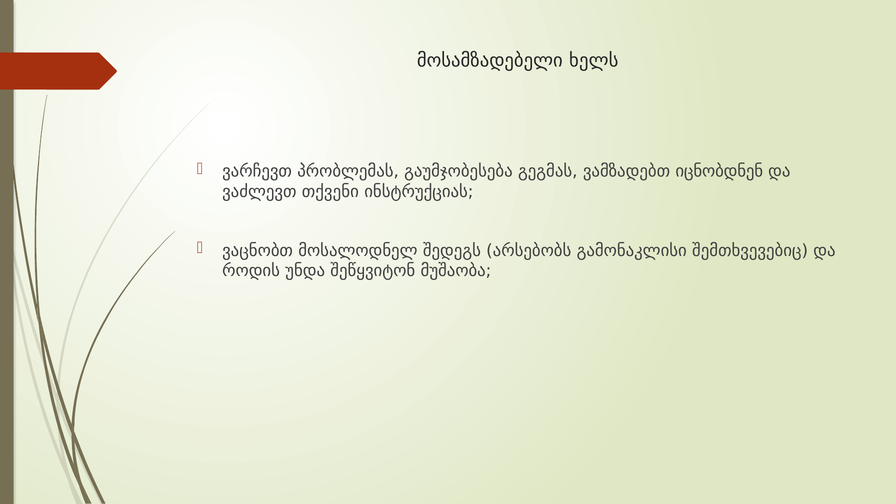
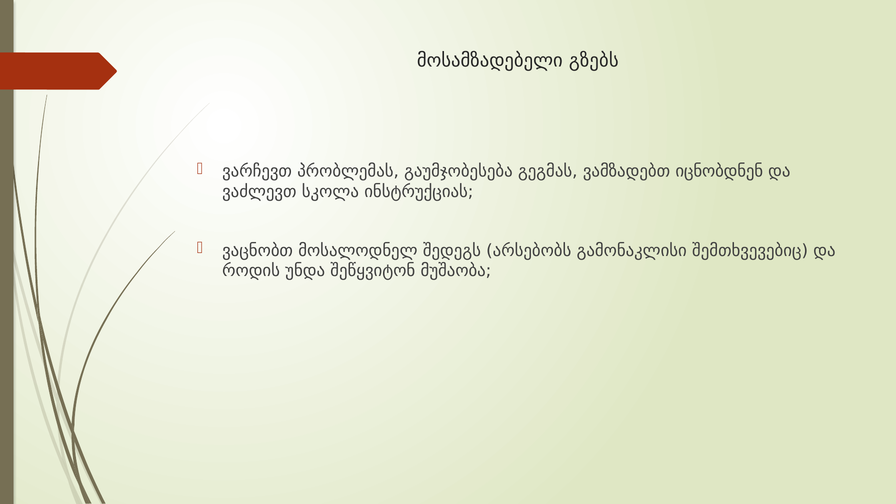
ხელს: ხელს -> გზებს
თქვენი: თქვენი -> სკოლა
